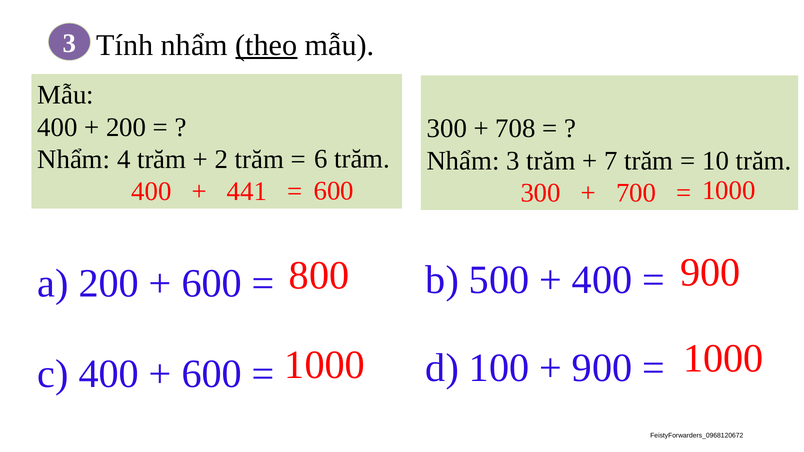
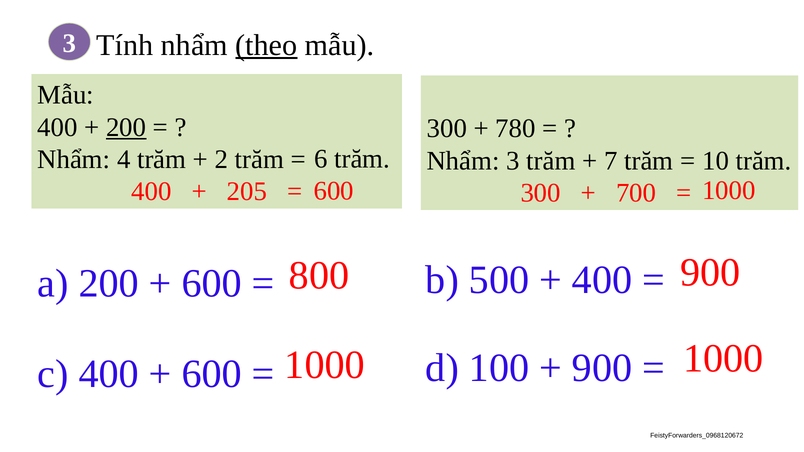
200 at (126, 127) underline: none -> present
708: 708 -> 780
441: 441 -> 205
